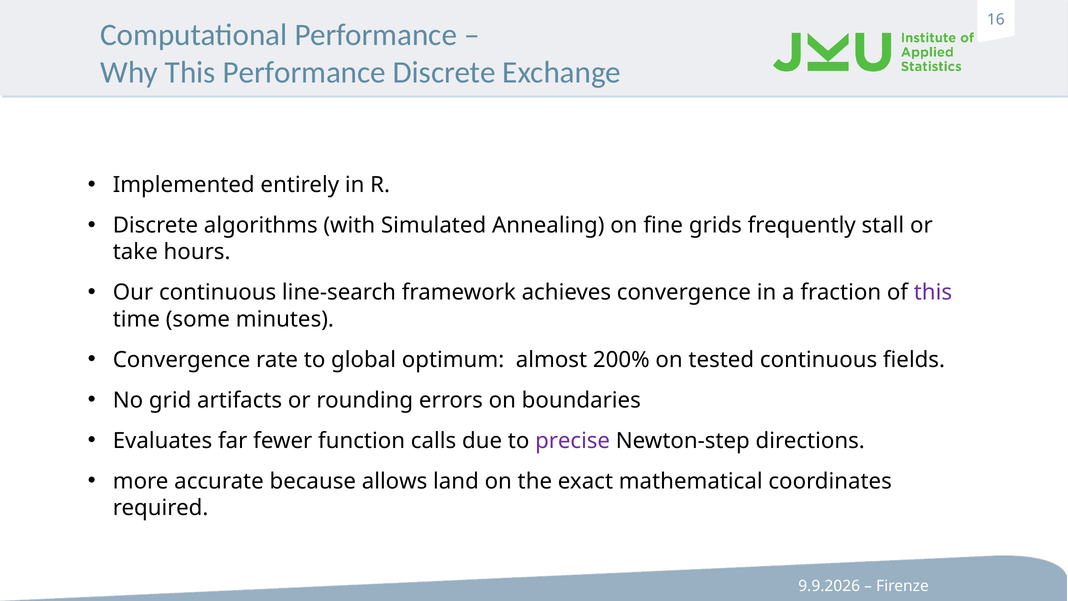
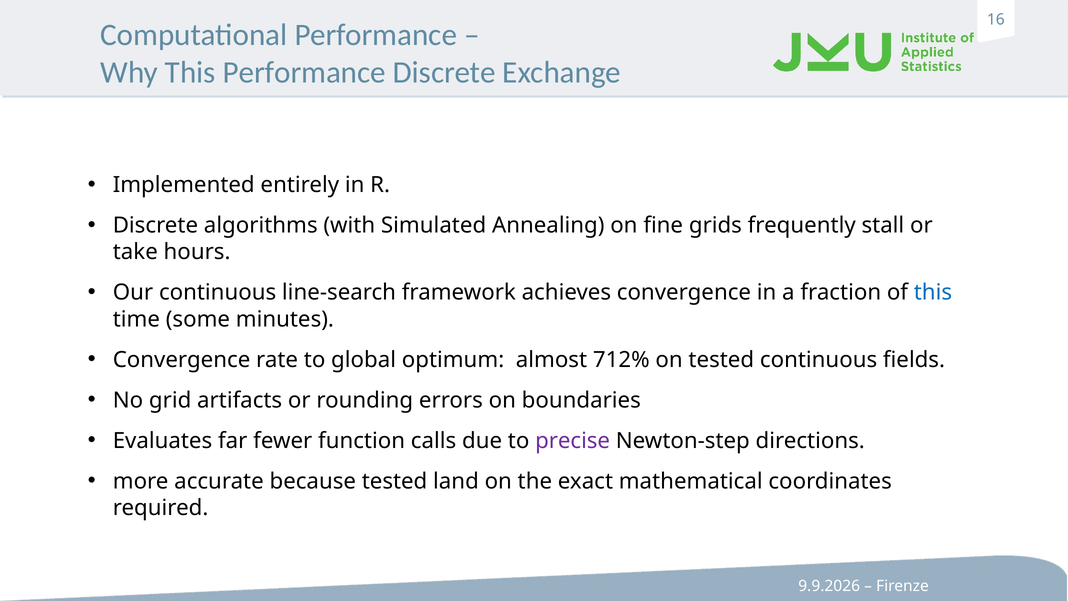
this at (933, 292) colour: purple -> blue
200%: 200% -> 712%
because allows: allows -> tested
